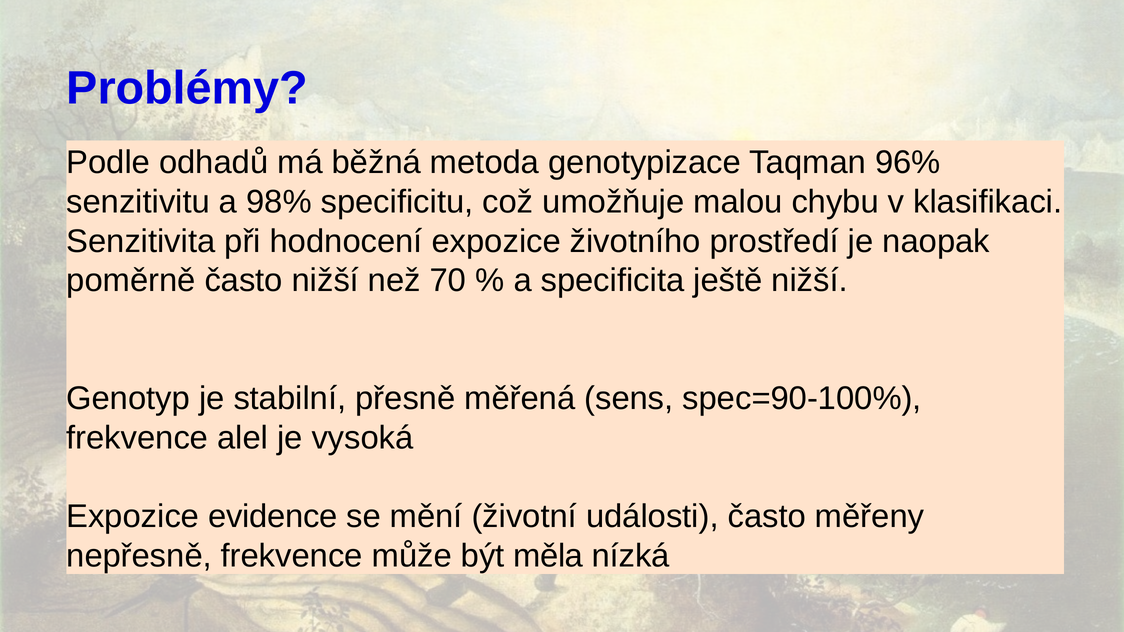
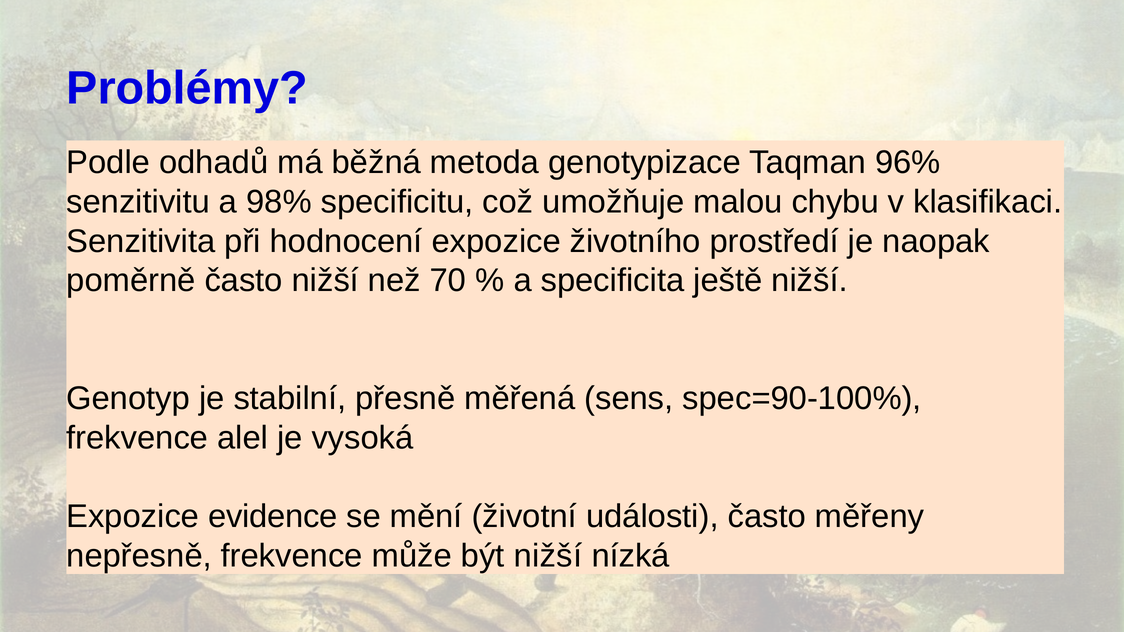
být měla: měla -> nižší
